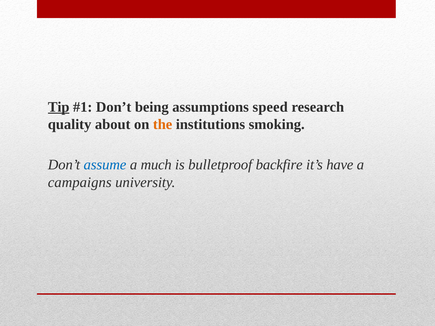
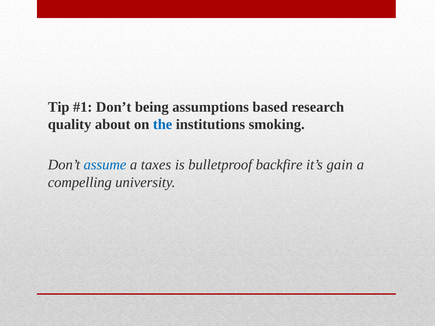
Tip underline: present -> none
speed: speed -> based
the colour: orange -> blue
much: much -> taxes
have: have -> gain
campaigns: campaigns -> compelling
